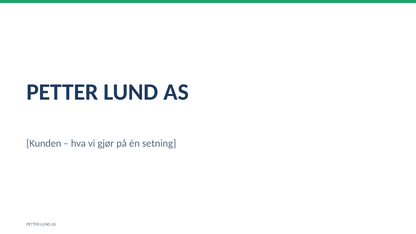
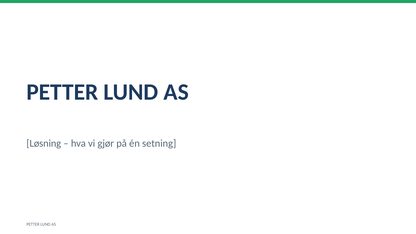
Kunden: Kunden -> Løsning
